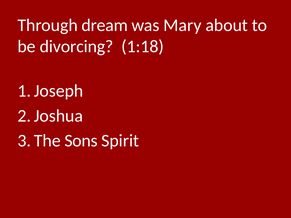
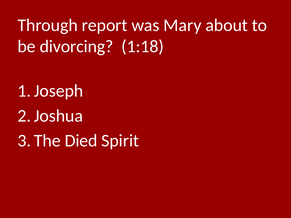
dream: dream -> report
Sons: Sons -> Died
